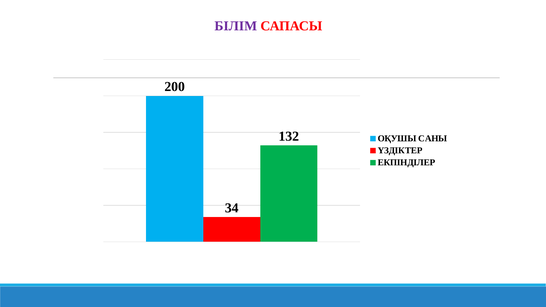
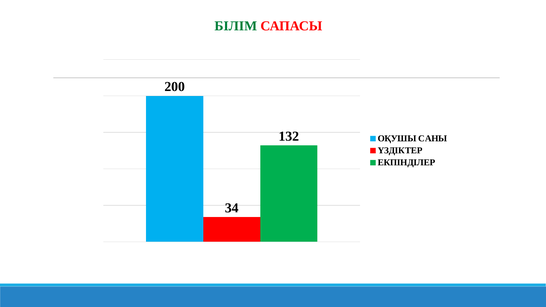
БІЛІМ colour: purple -> green
